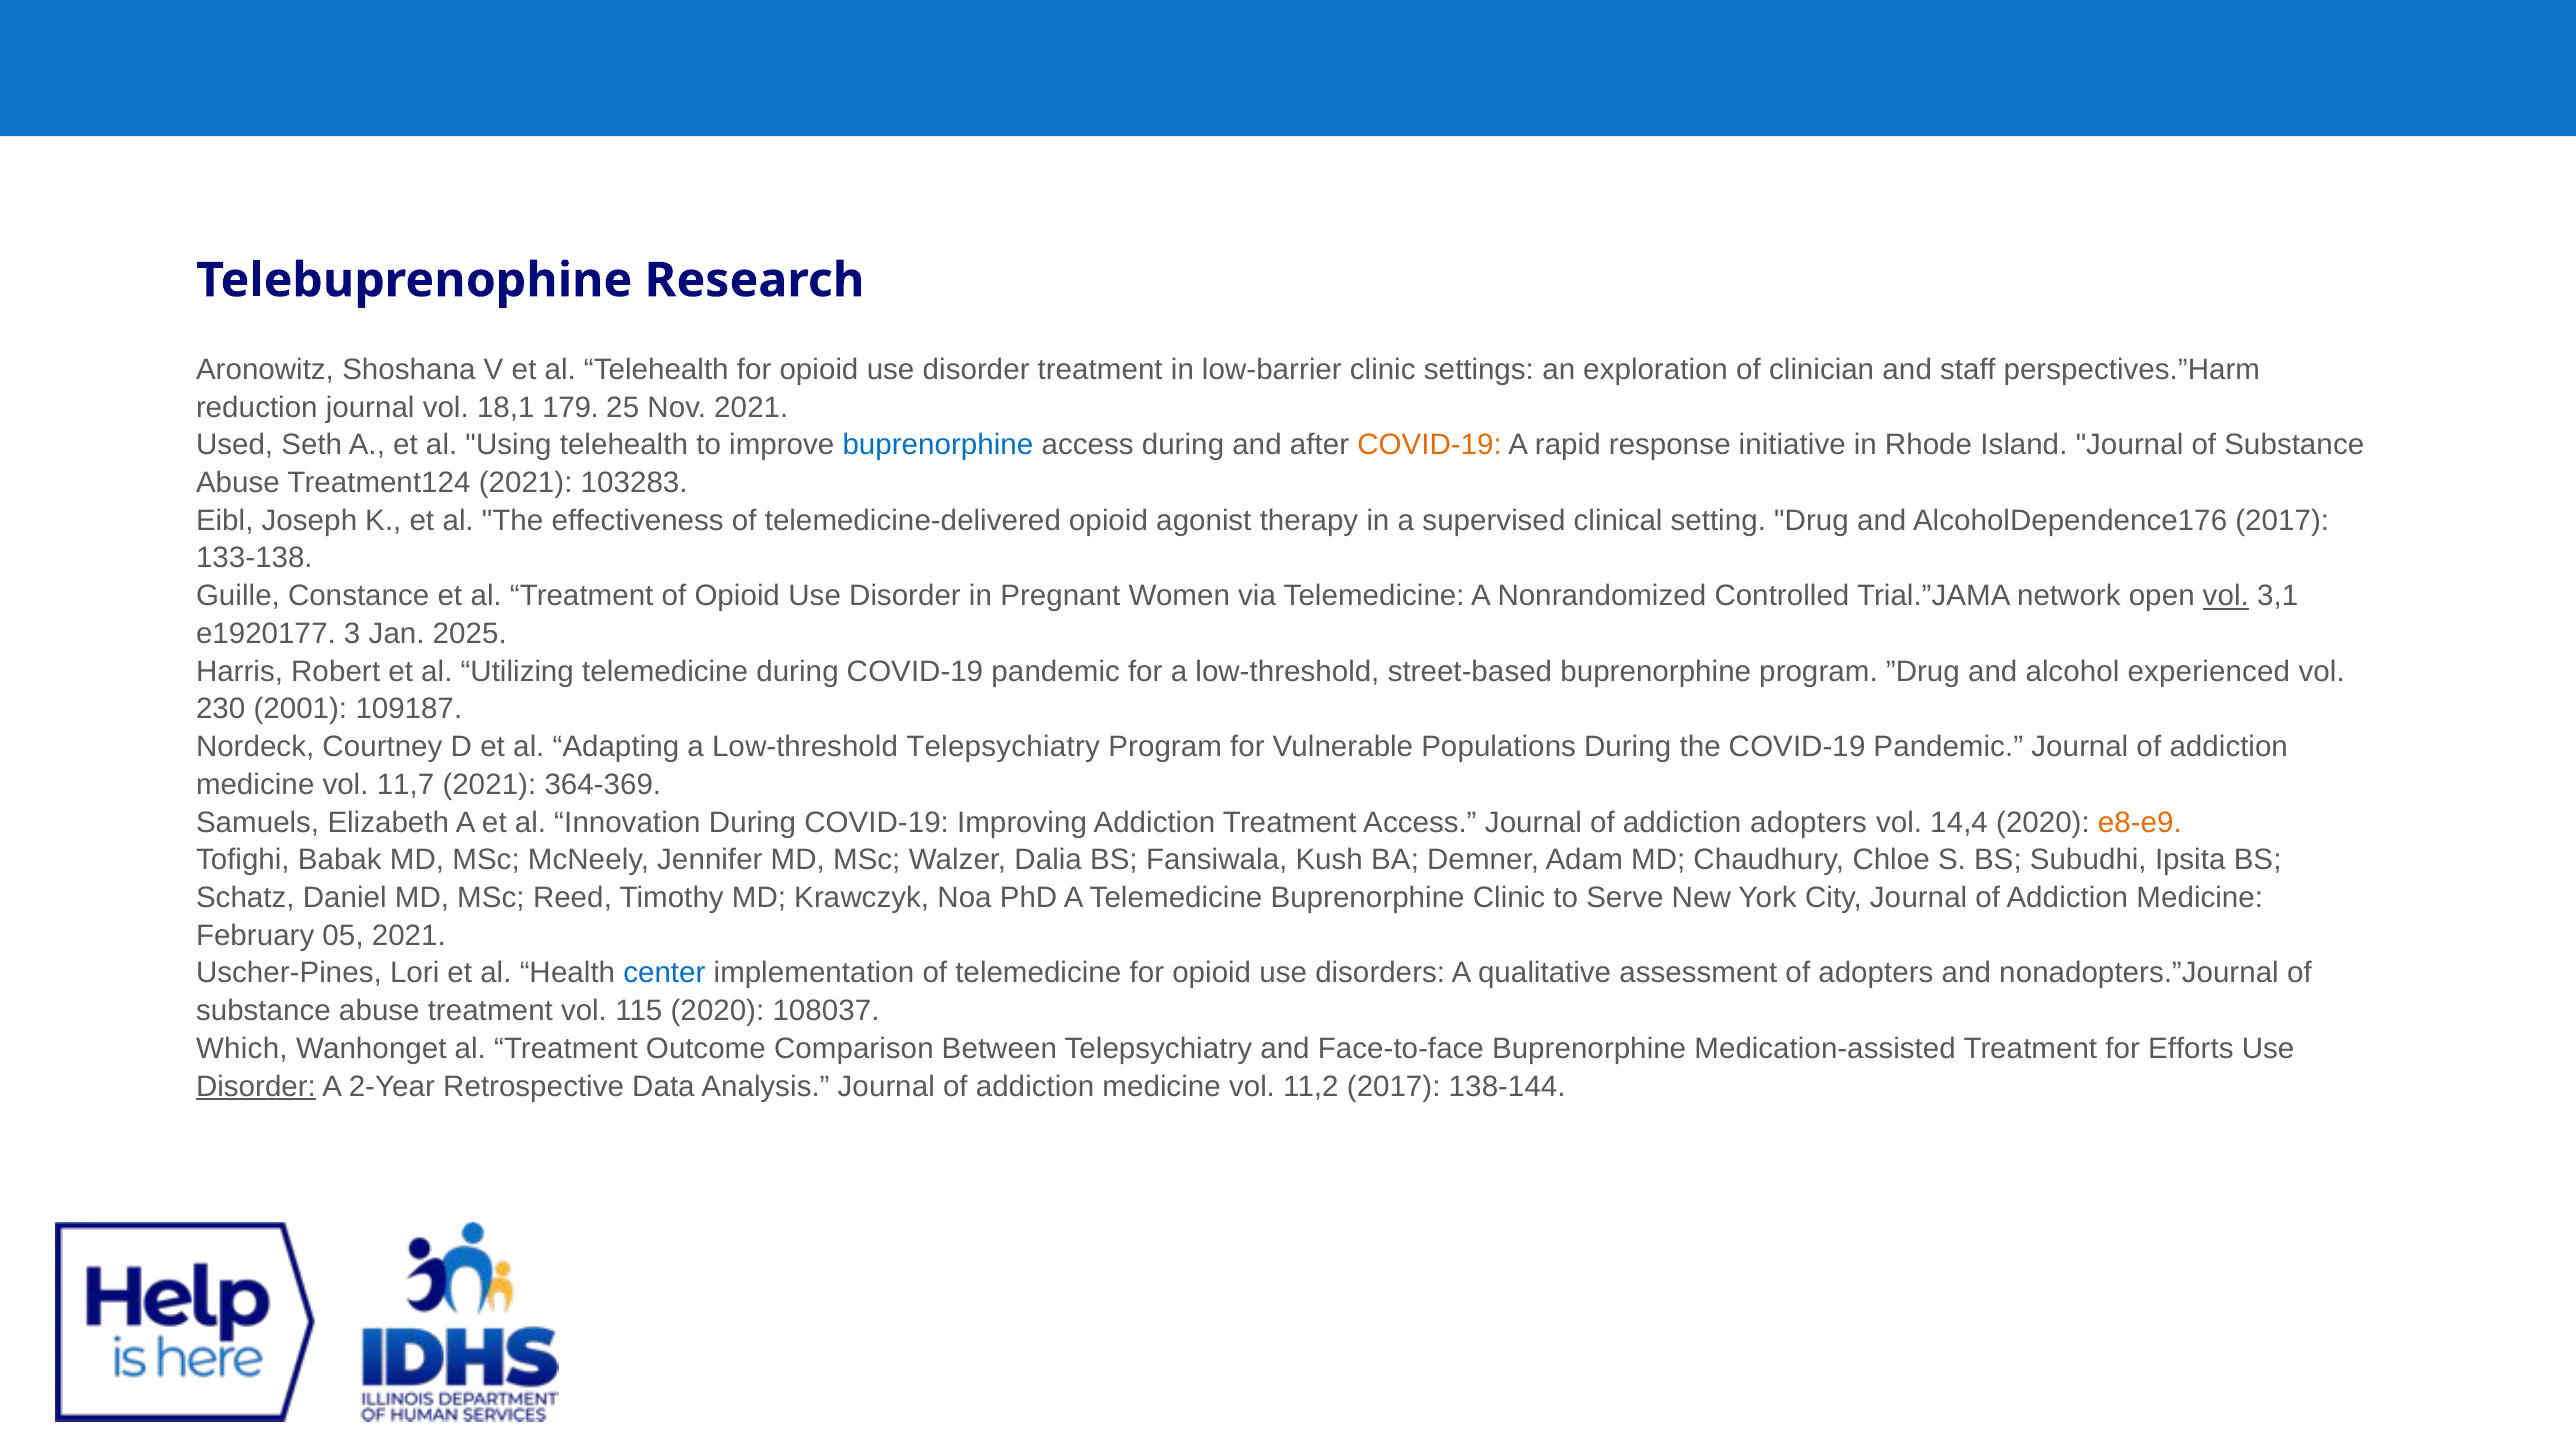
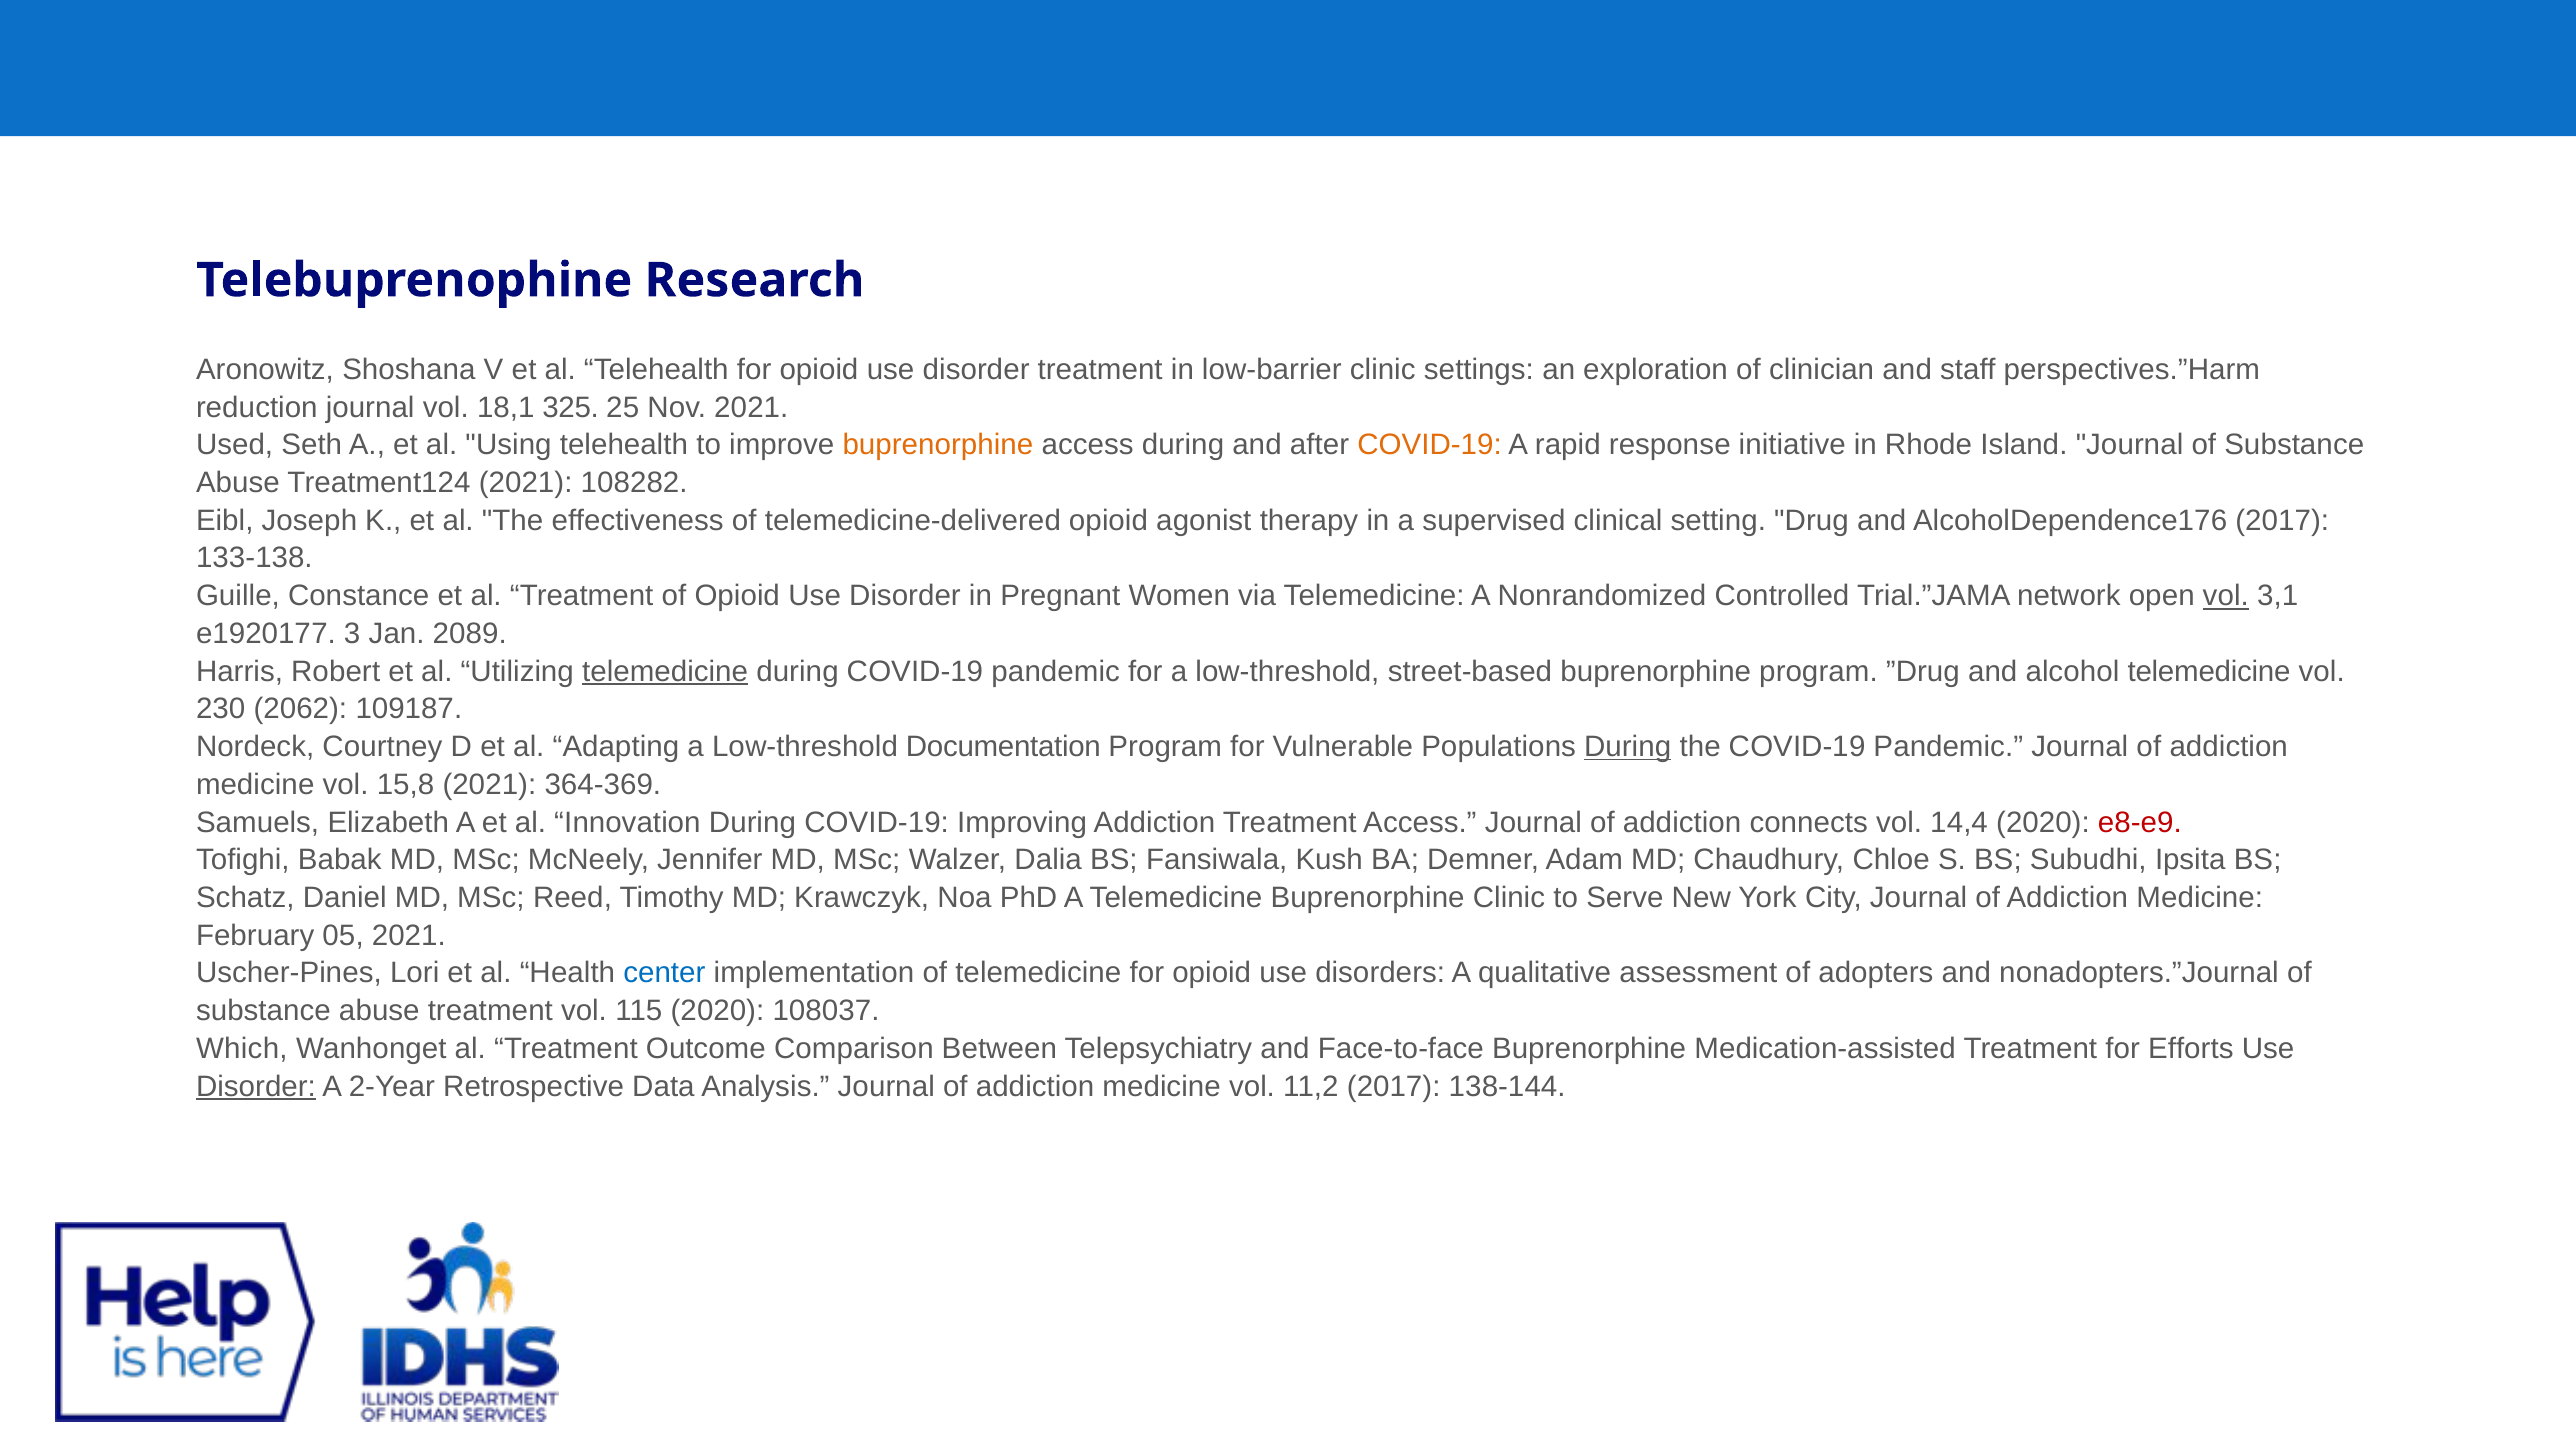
179: 179 -> 325
buprenorphine at (938, 445) colour: blue -> orange
103283: 103283 -> 108282
2025: 2025 -> 2089
telemedicine at (665, 671) underline: none -> present
alcohol experienced: experienced -> telemedicine
2001: 2001 -> 2062
Low-threshold Telepsychiatry: Telepsychiatry -> Documentation
During at (1628, 747) underline: none -> present
11,7: 11,7 -> 15,8
addiction adopters: adopters -> connects
e8-e9 colour: orange -> red
